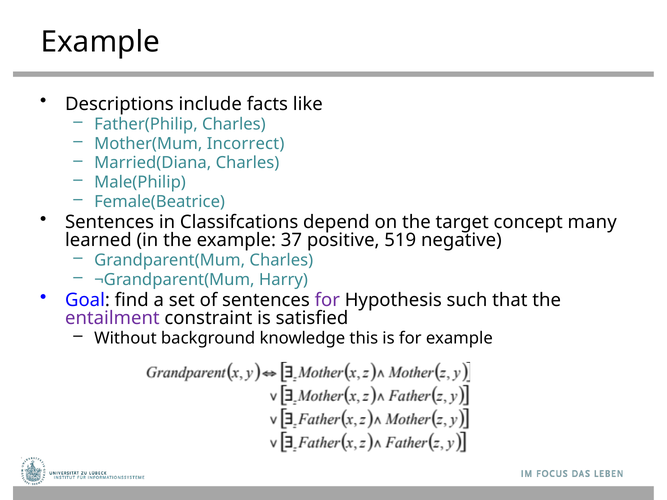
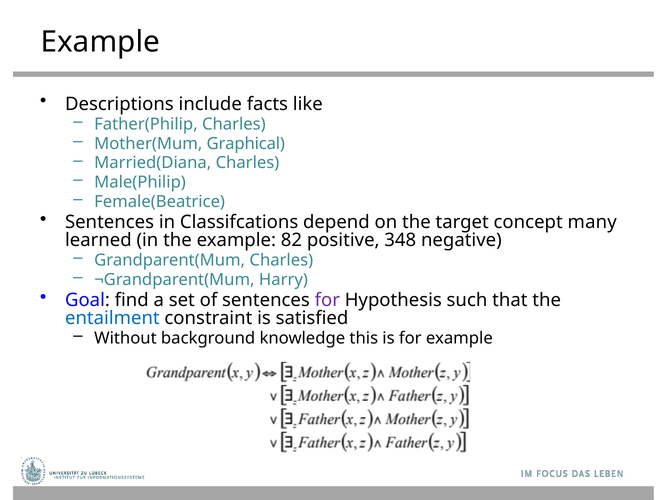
Incorrect: Incorrect -> Graphical
37: 37 -> 82
519: 519 -> 348
entailment colour: purple -> blue
